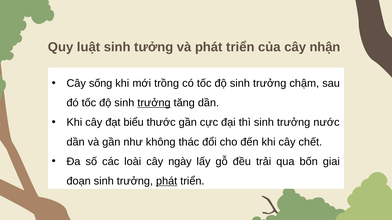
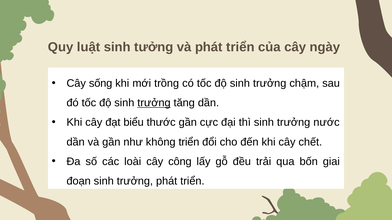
nhận: nhận -> ngày
không thác: thác -> triển
ngày: ngày -> công
phát at (167, 181) underline: present -> none
